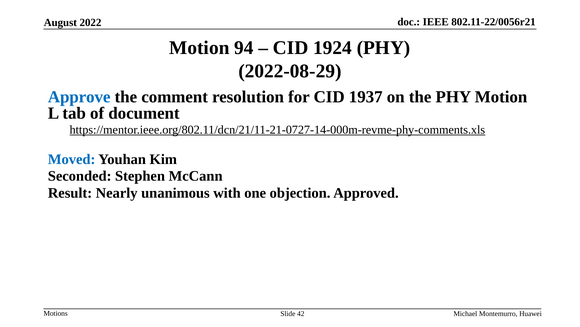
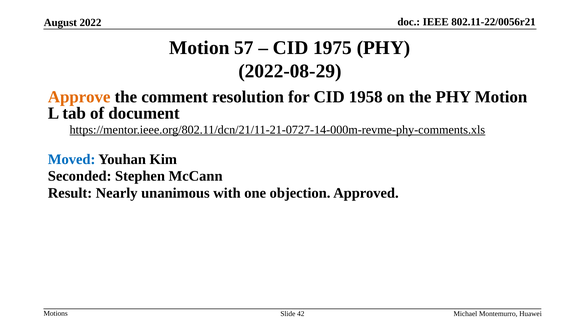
94: 94 -> 57
1924: 1924 -> 1975
Approve colour: blue -> orange
1937: 1937 -> 1958
